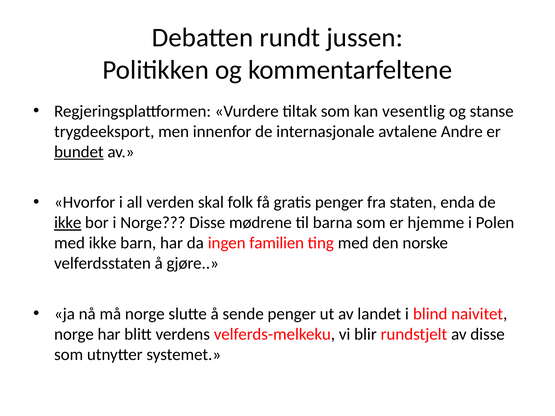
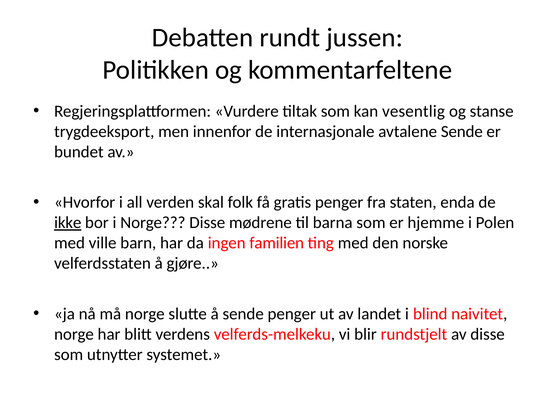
avtalene Andre: Andre -> Sende
bundet underline: present -> none
med ikke: ikke -> ville
